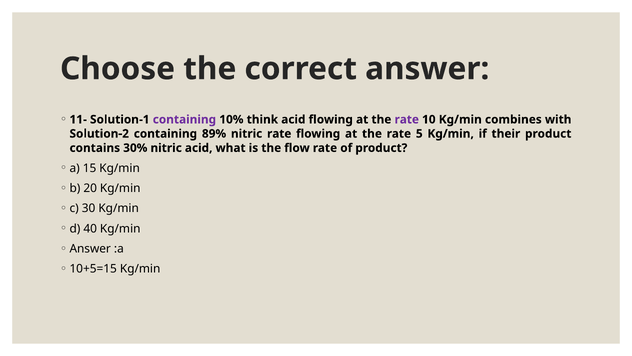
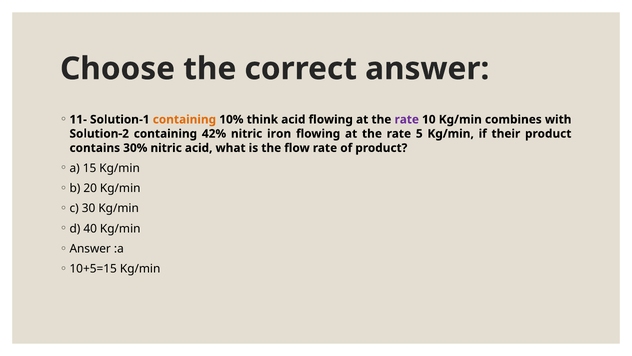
containing at (184, 119) colour: purple -> orange
89%: 89% -> 42%
nitric rate: rate -> iron
